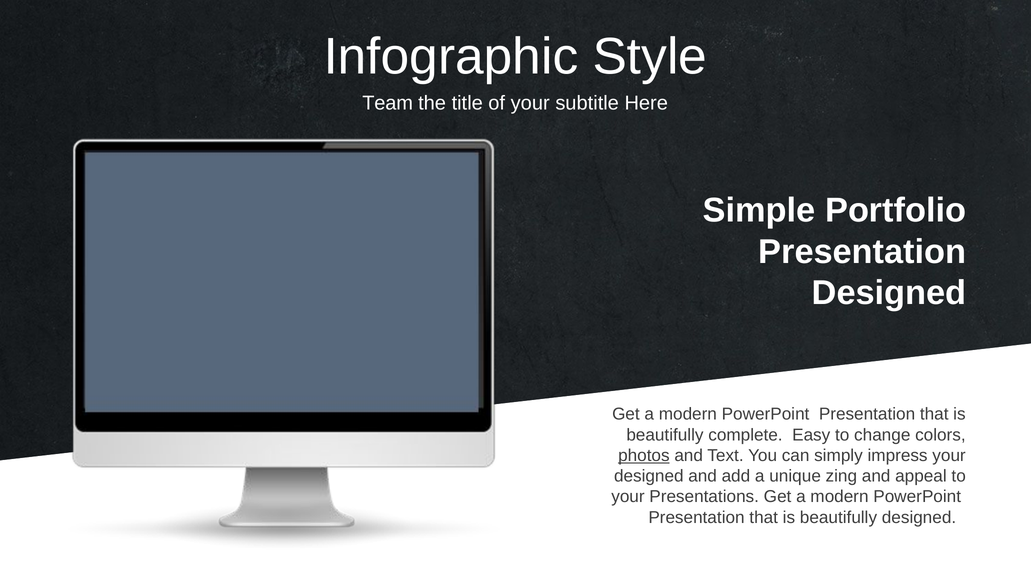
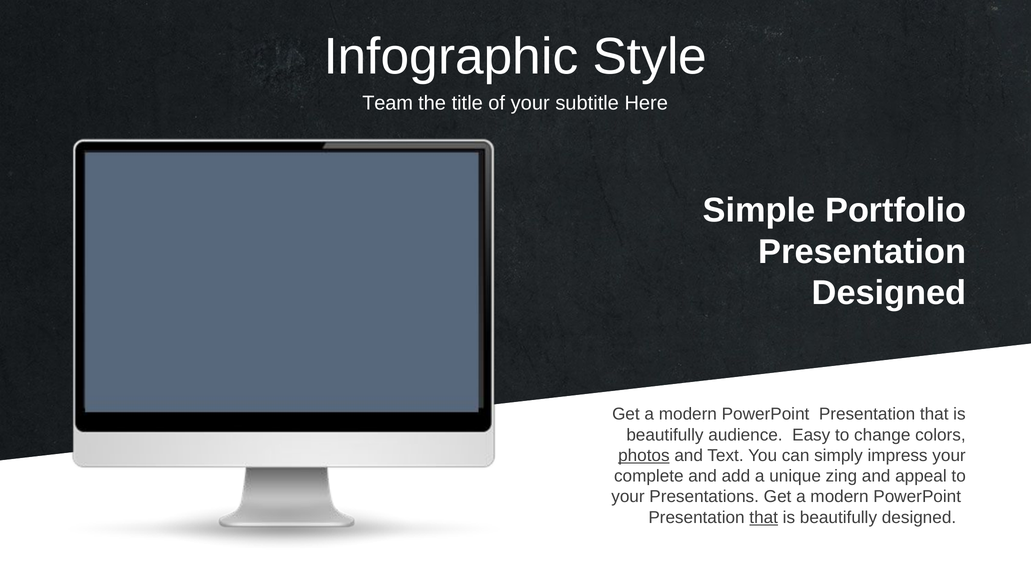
complete: complete -> audience
designed at (649, 476): designed -> complete
that at (764, 517) underline: none -> present
